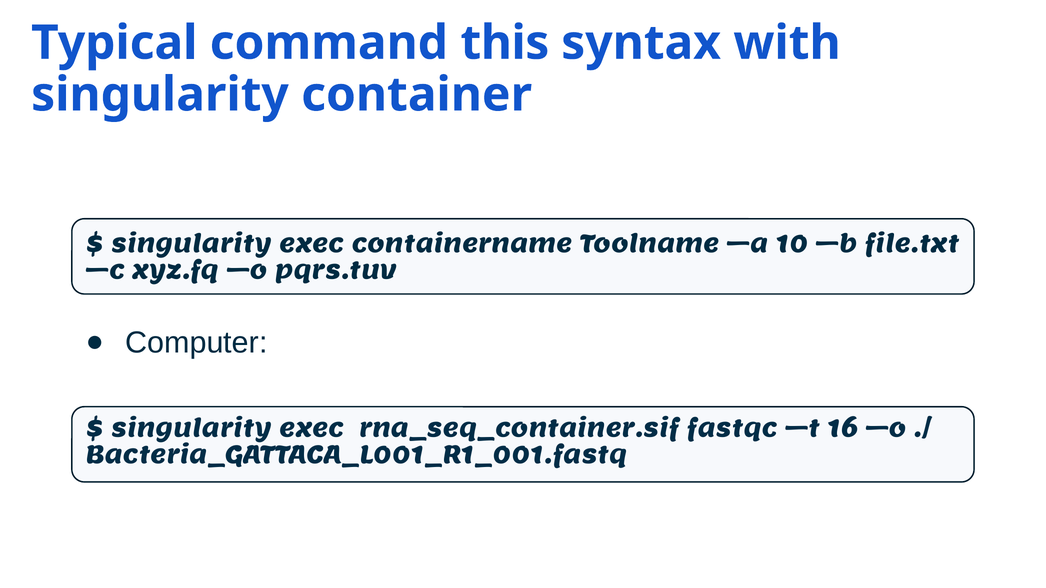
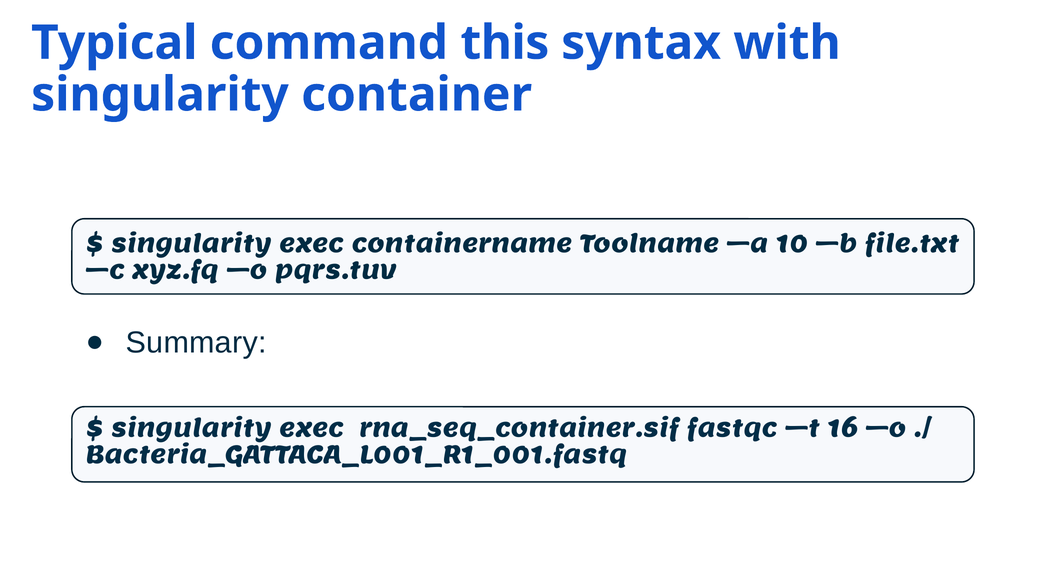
Computer: Computer -> Summary
